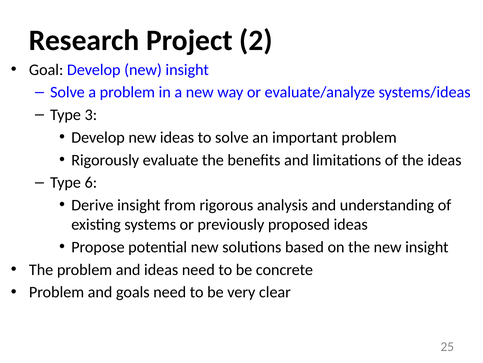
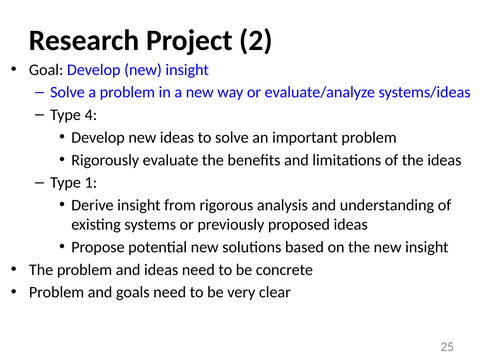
3: 3 -> 4
6: 6 -> 1
